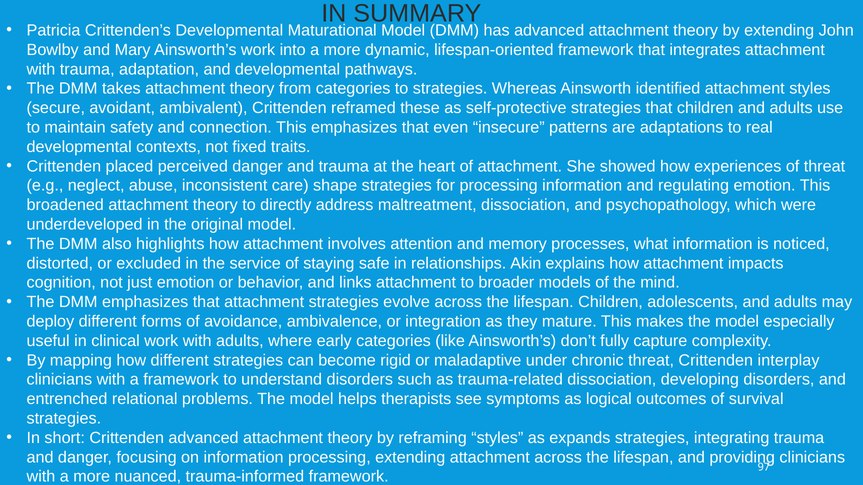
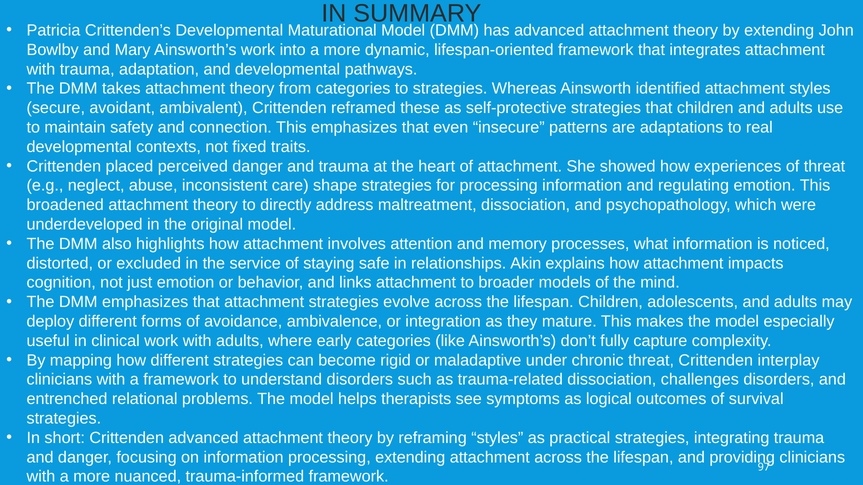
developing: developing -> challenges
expands: expands -> practical
